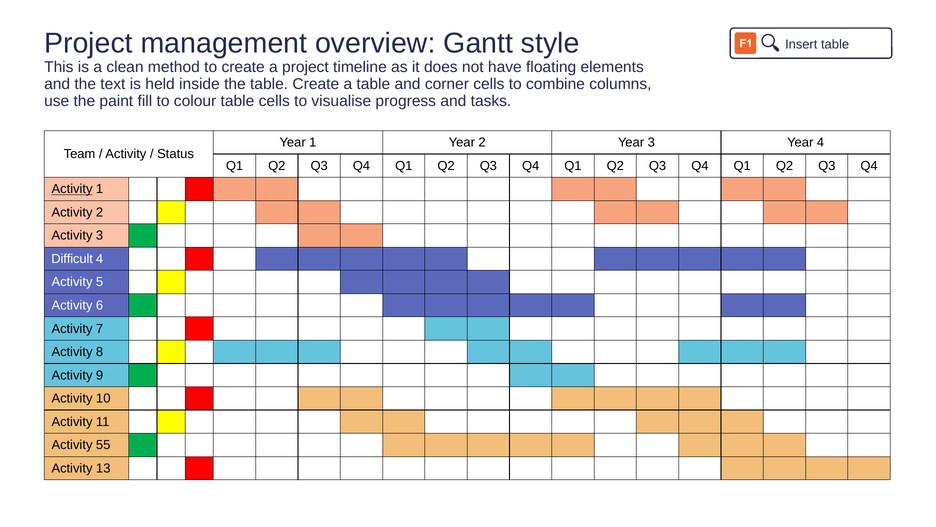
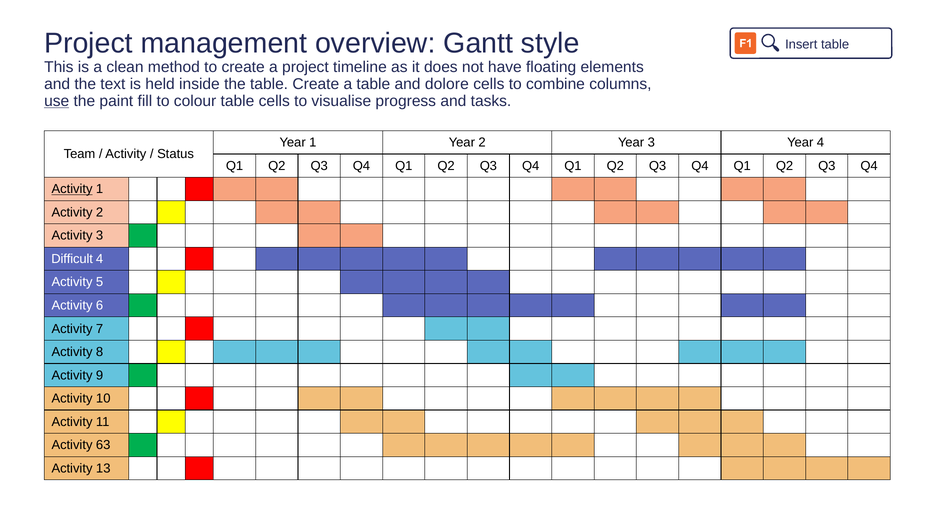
corner: corner -> dolore
use underline: none -> present
55: 55 -> 63
